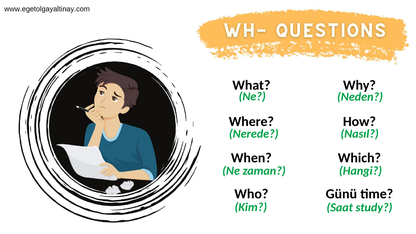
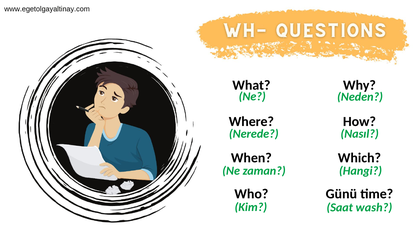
study: study -> wash
